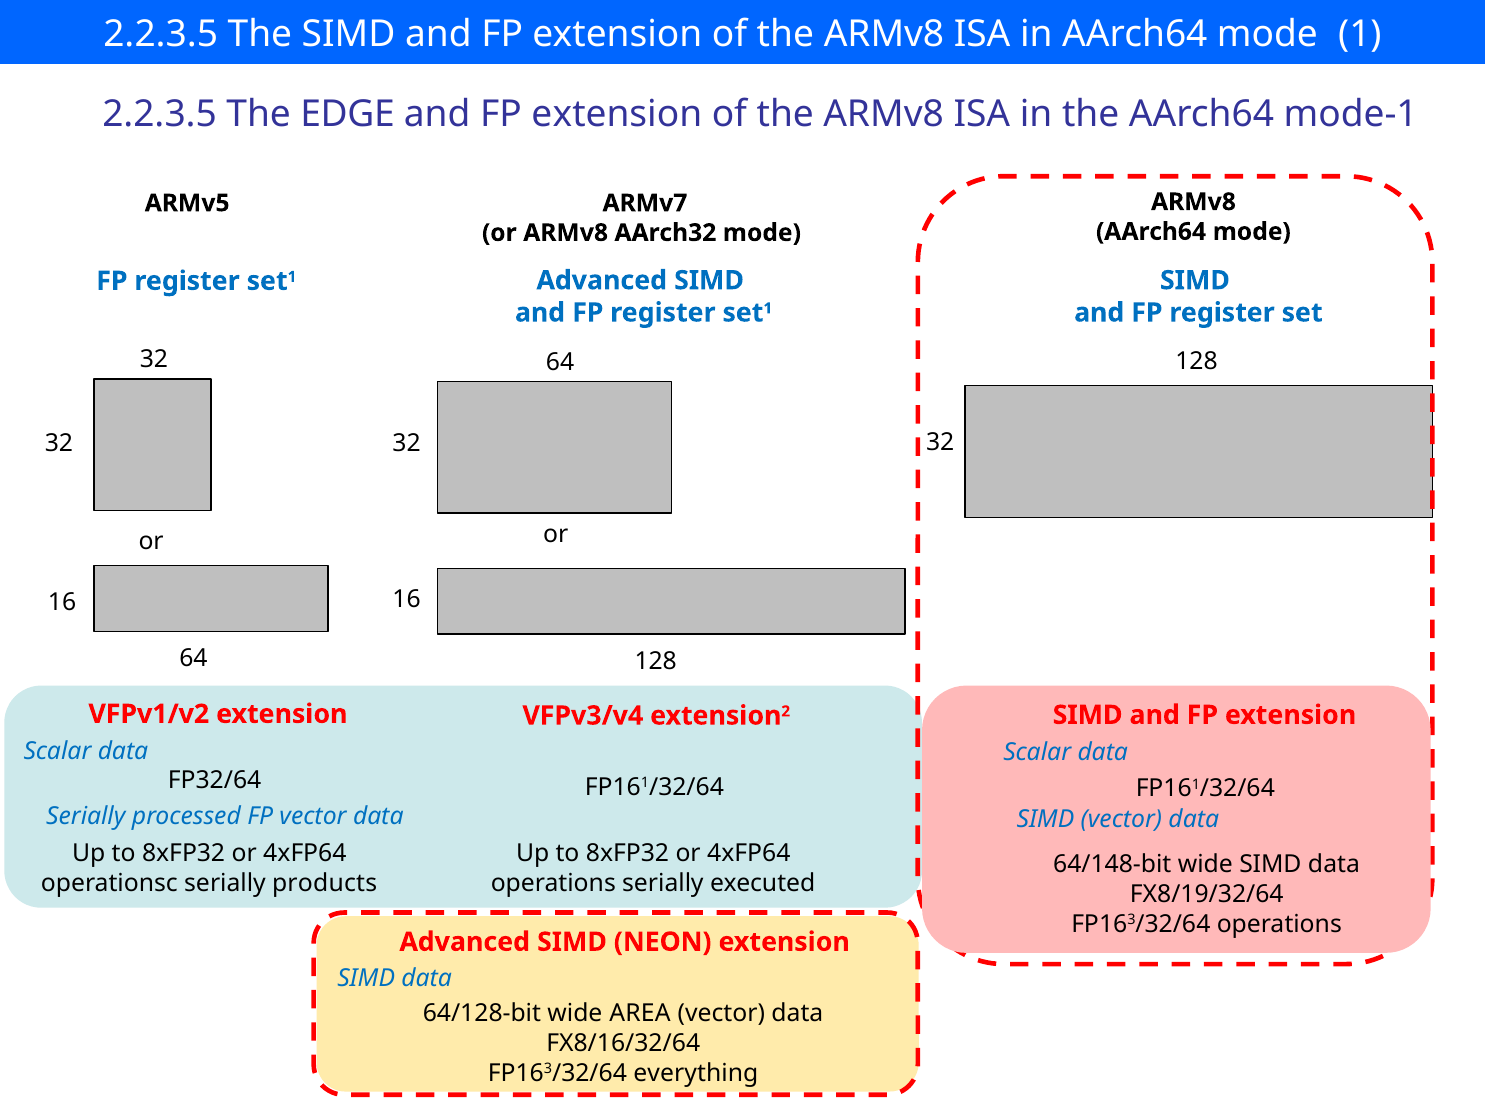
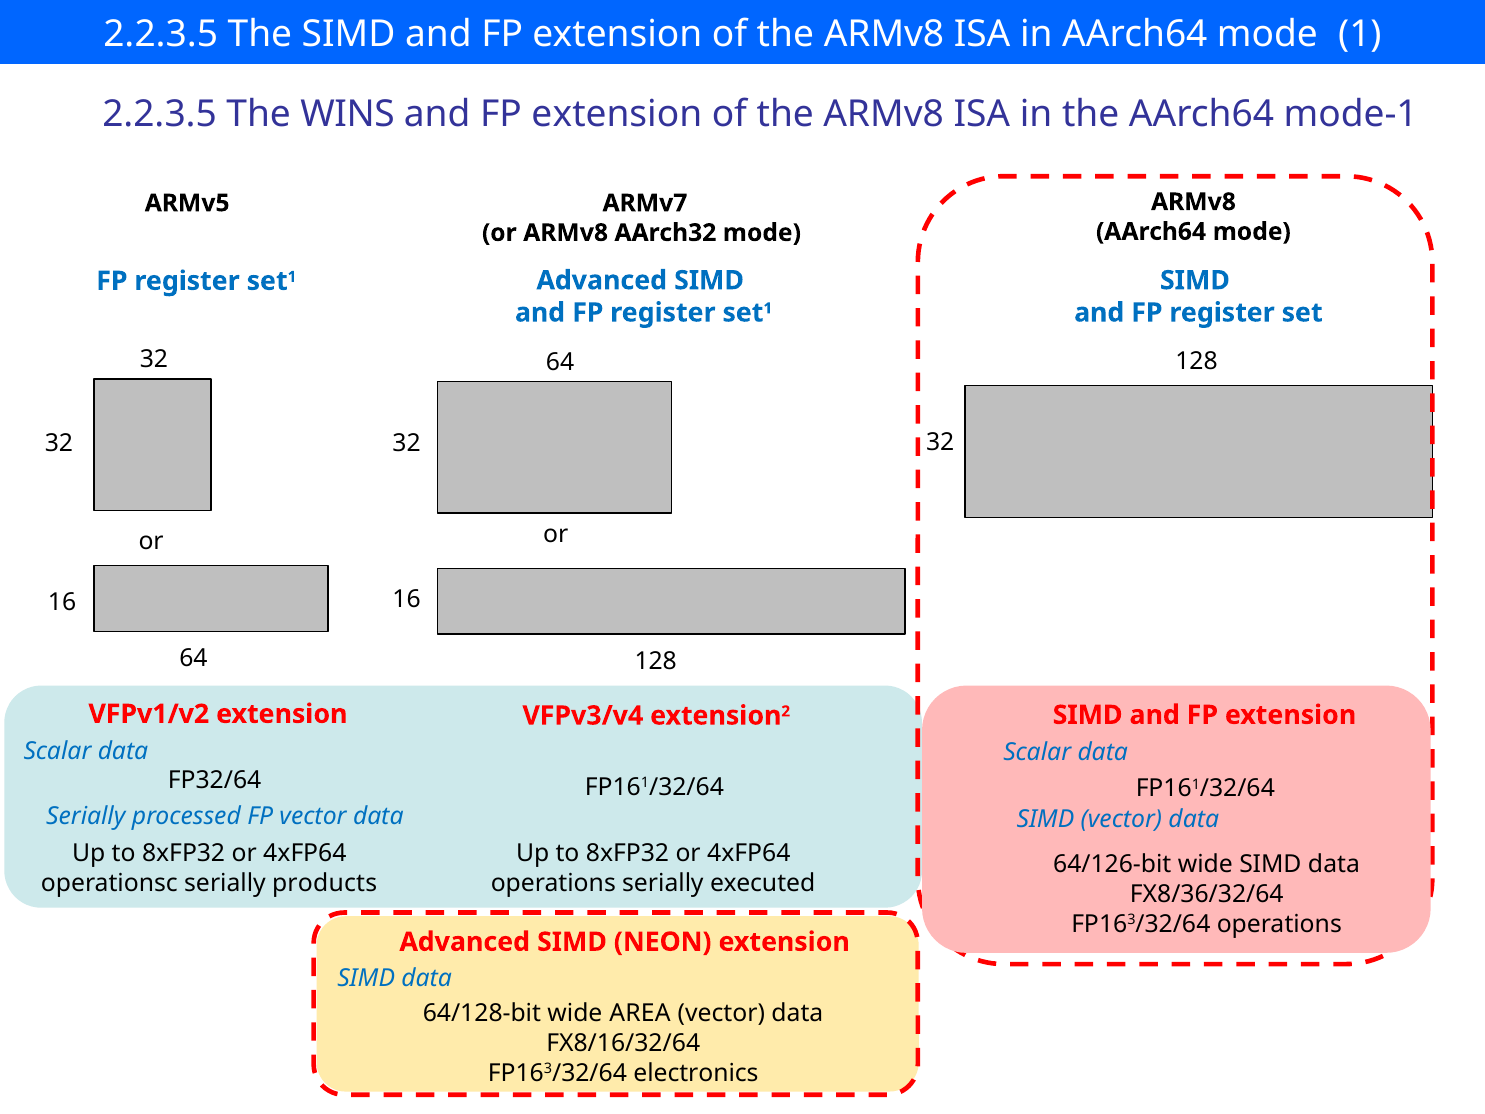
EDGE: EDGE -> WINS
64/148-bit: 64/148-bit -> 64/126-bit
FX8/19/32/64: FX8/19/32/64 -> FX8/36/32/64
everything: everything -> electronics
